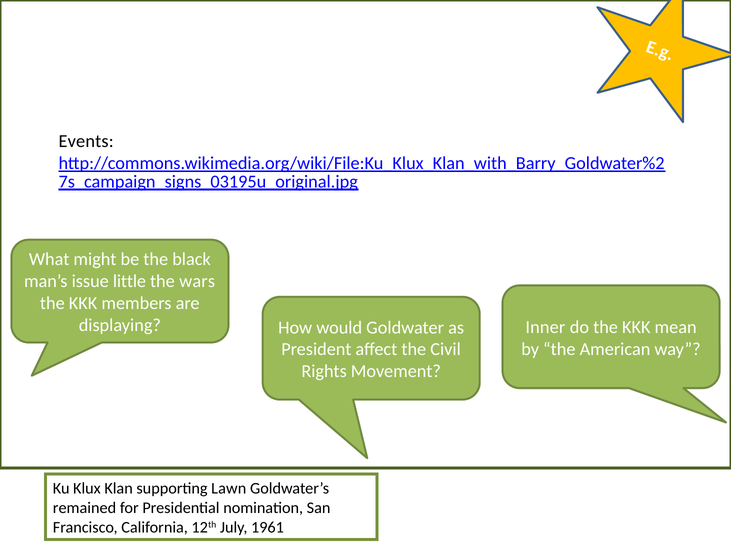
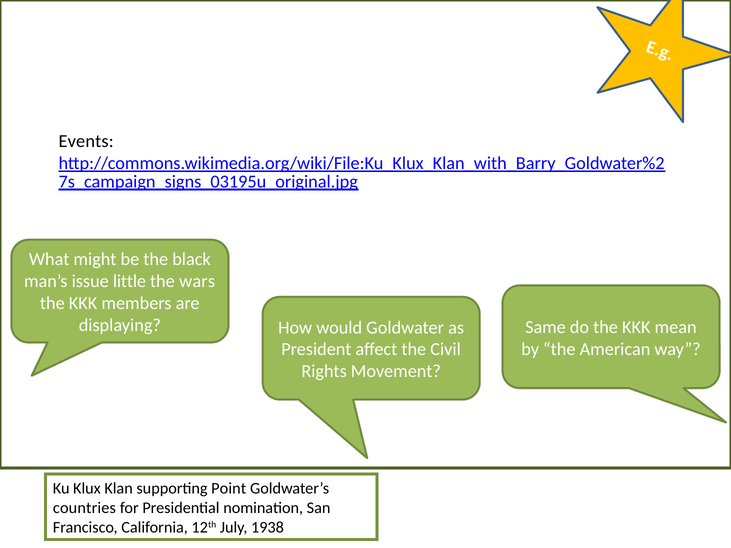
Inner: Inner -> Same
Lawn: Lawn -> Point
remained: remained -> countries
1961: 1961 -> 1938
